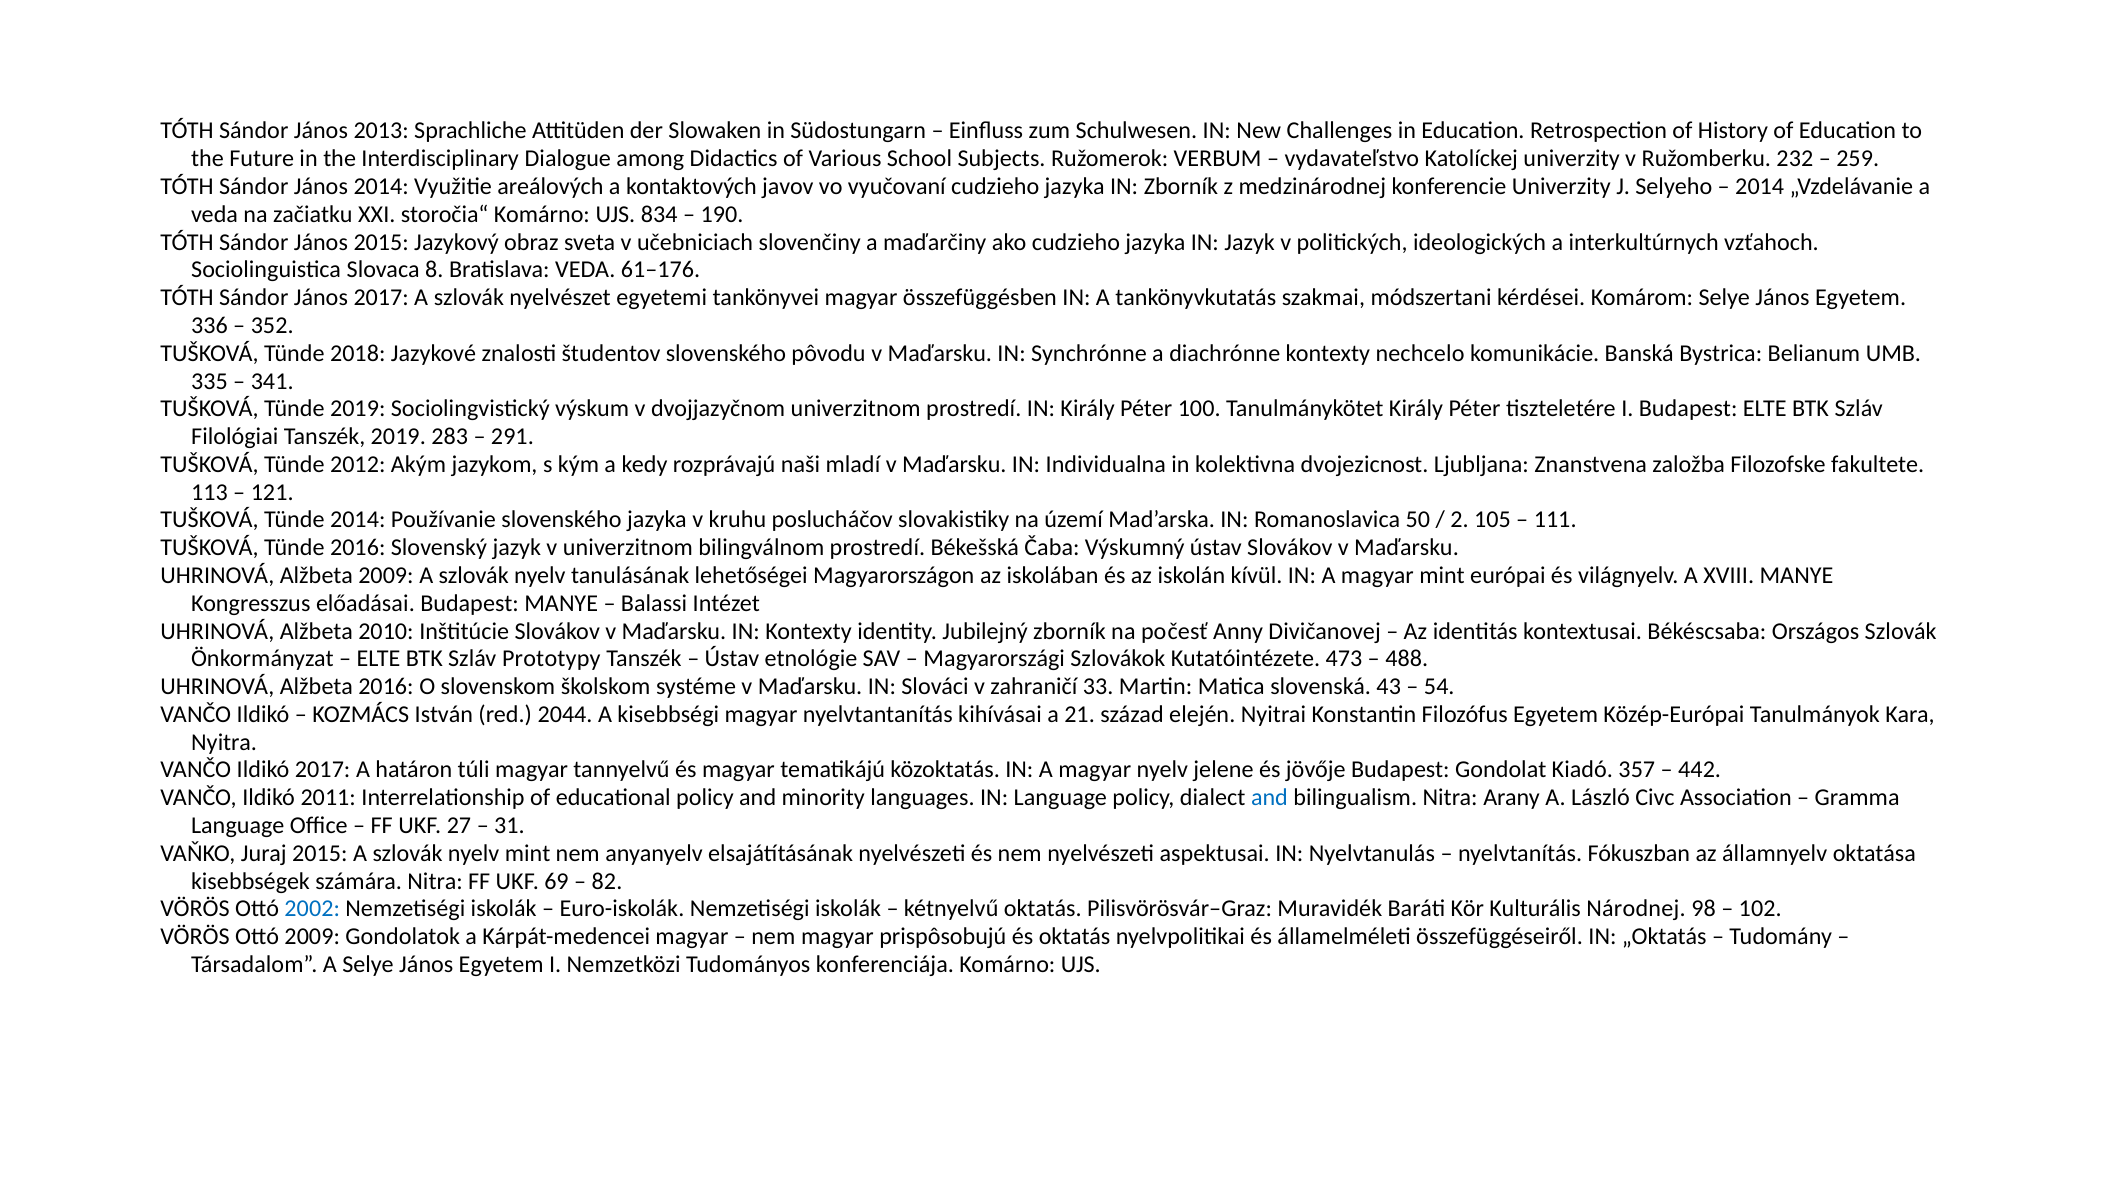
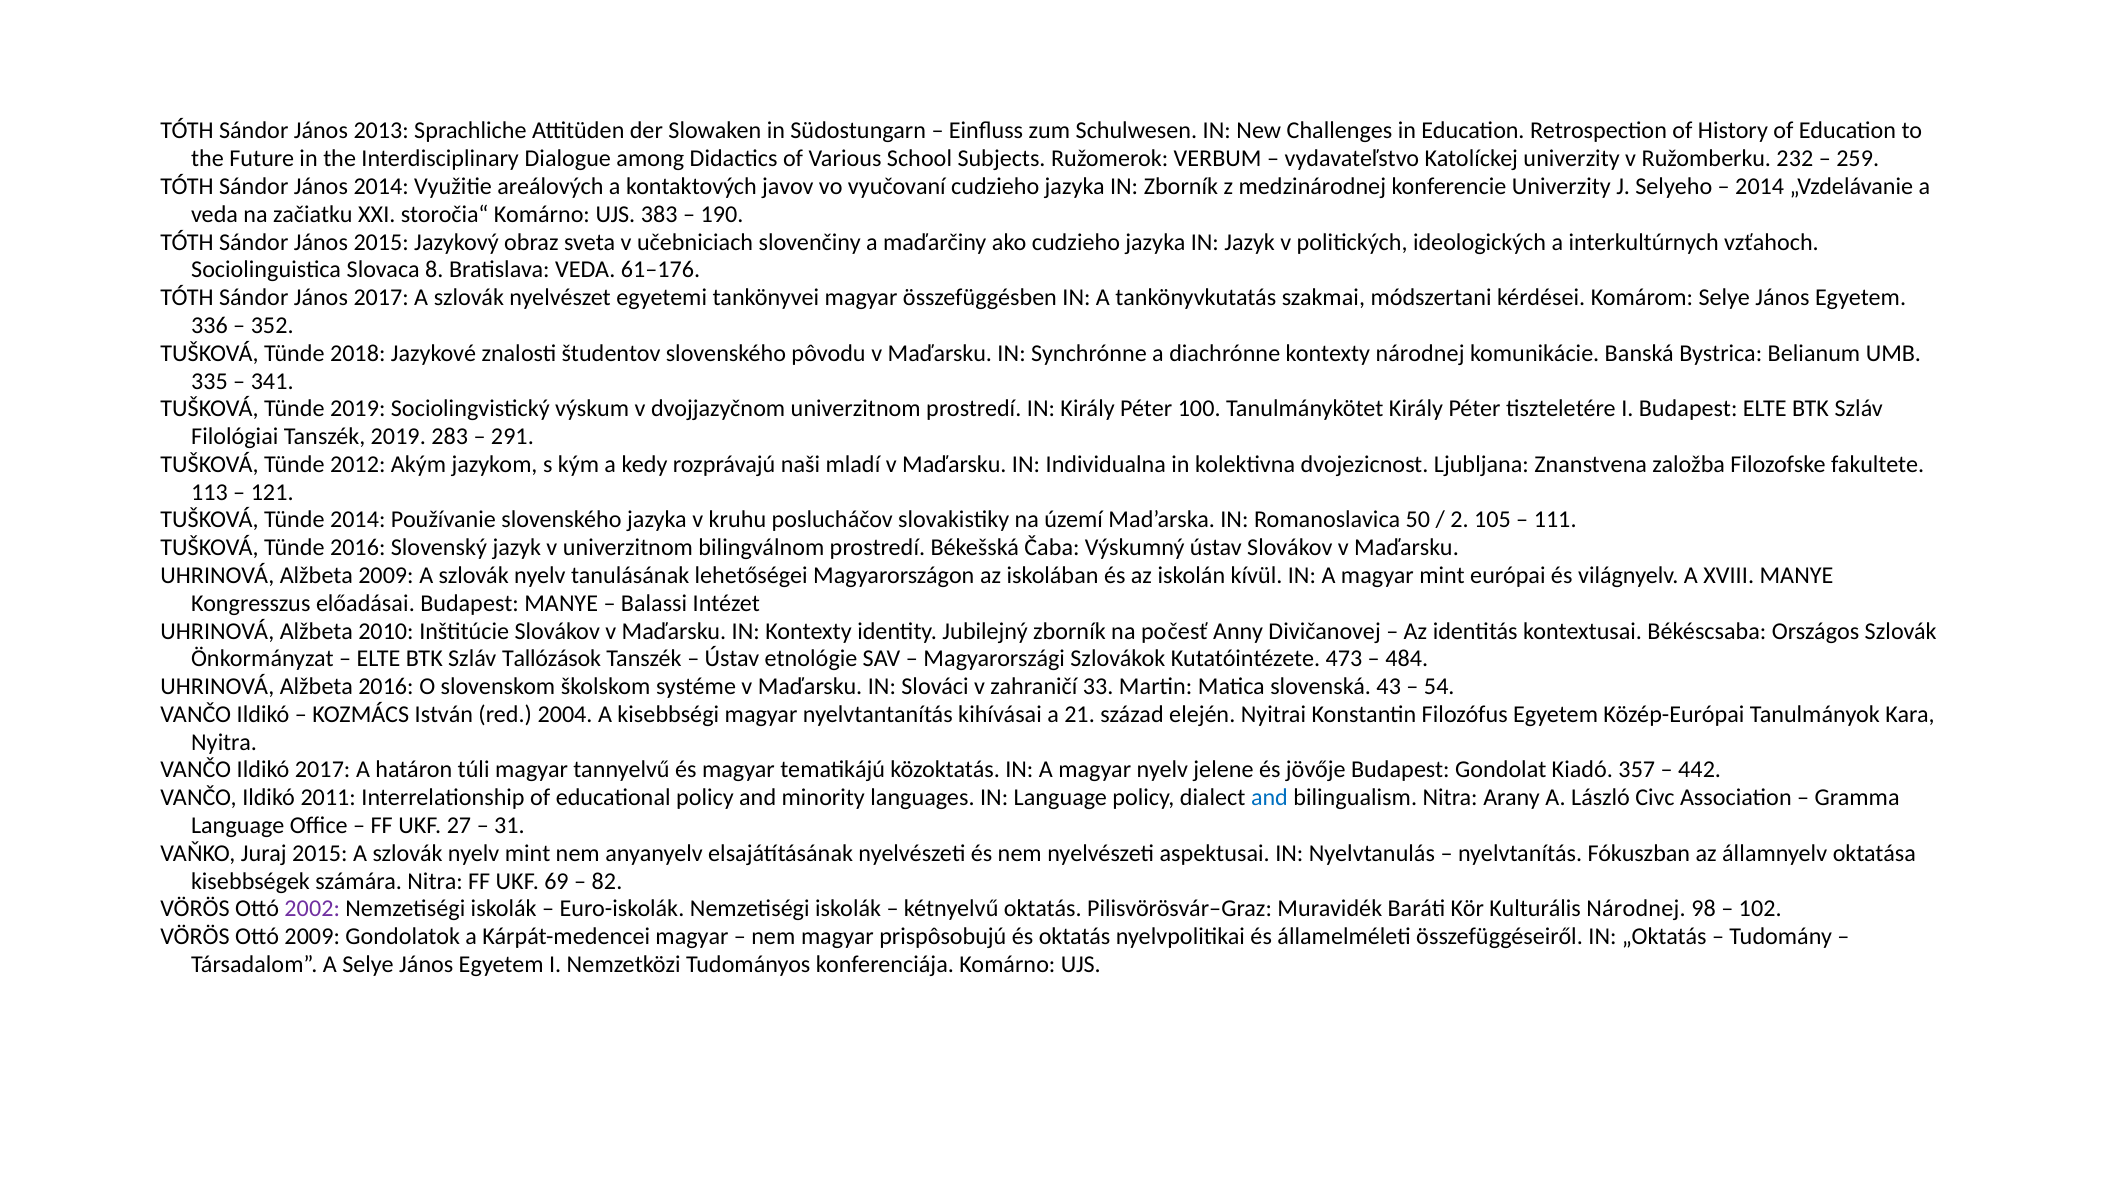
834: 834 -> 383
kontexty nechcelo: nechcelo -> národnej
Prototypy: Prototypy -> Tallózások
488: 488 -> 484
2044: 2044 -> 2004
2002 colour: blue -> purple
